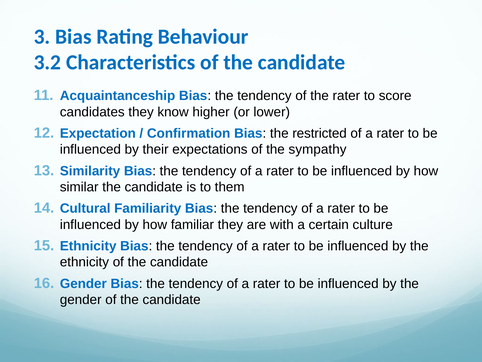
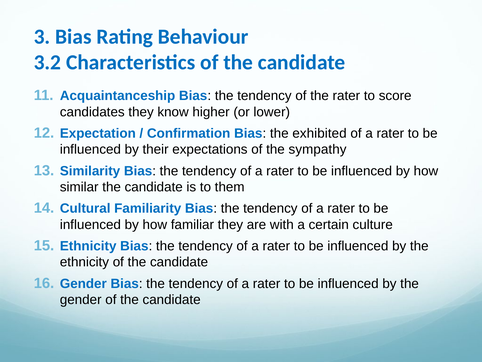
restricted: restricted -> exhibited
